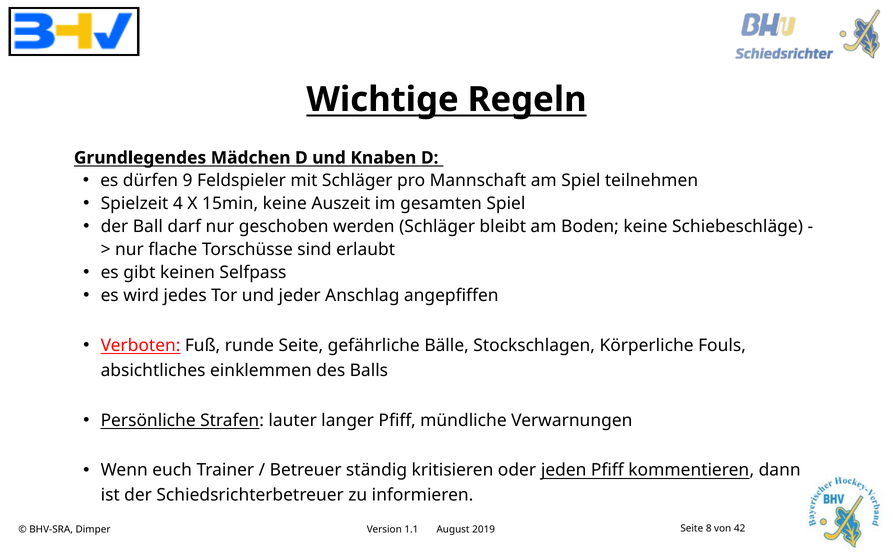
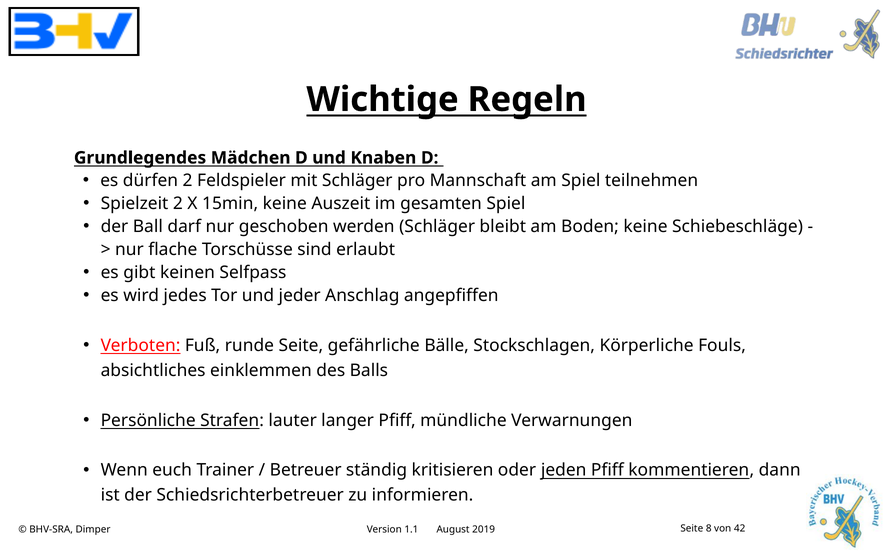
dürfen 9: 9 -> 2
Spielzeit 4: 4 -> 2
